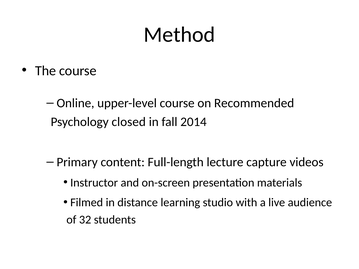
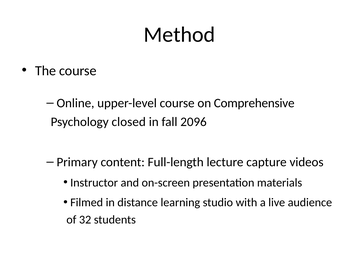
Recommended: Recommended -> Comprehensive
2014: 2014 -> 2096
